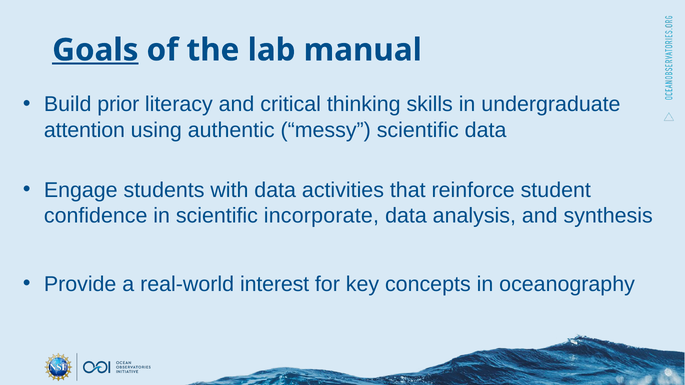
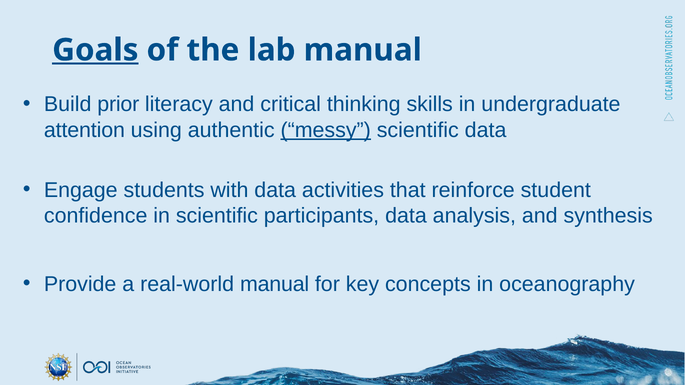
messy underline: none -> present
incorporate: incorporate -> participants
real-world interest: interest -> manual
